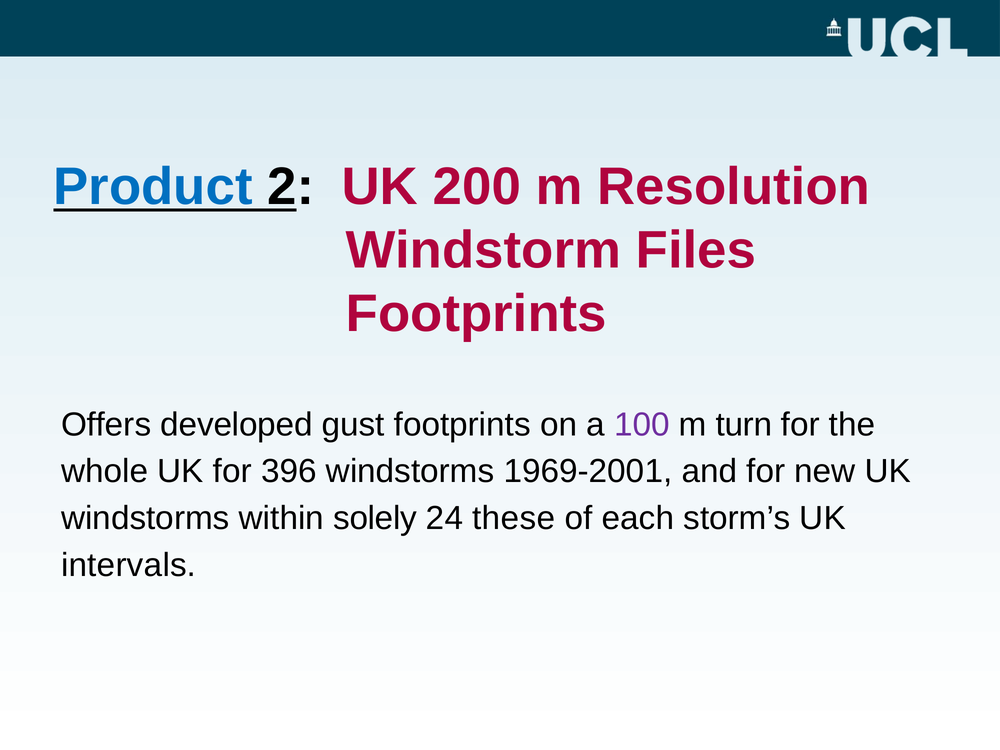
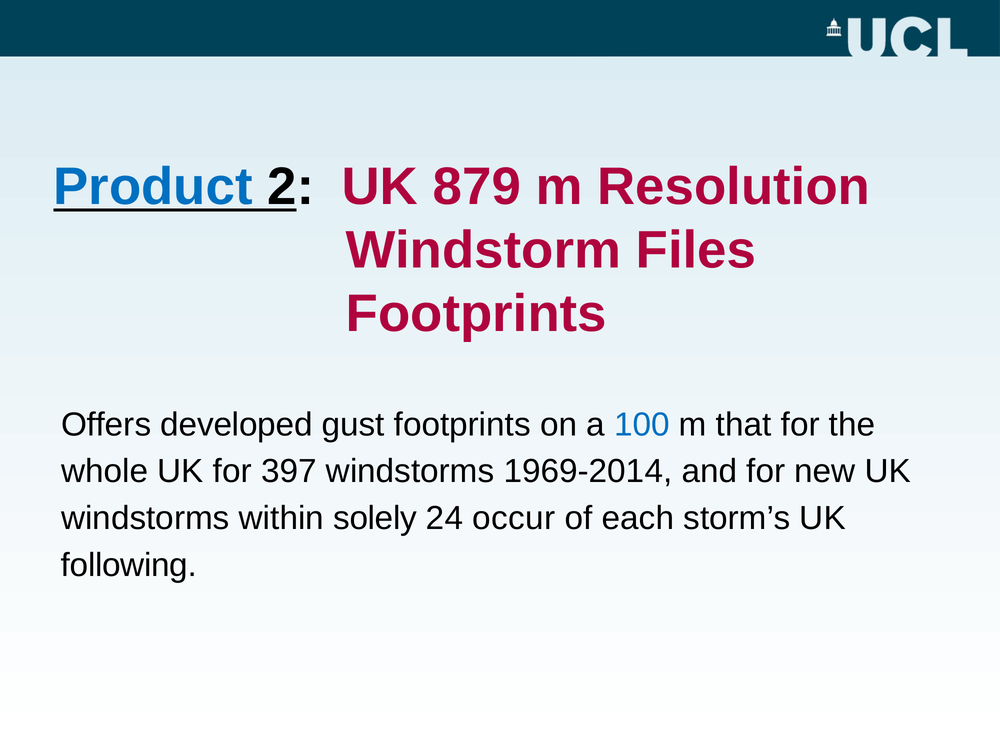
200: 200 -> 879
100 colour: purple -> blue
turn: turn -> that
396: 396 -> 397
1969-2001: 1969-2001 -> 1969-2014
these: these -> occur
intervals: intervals -> following
